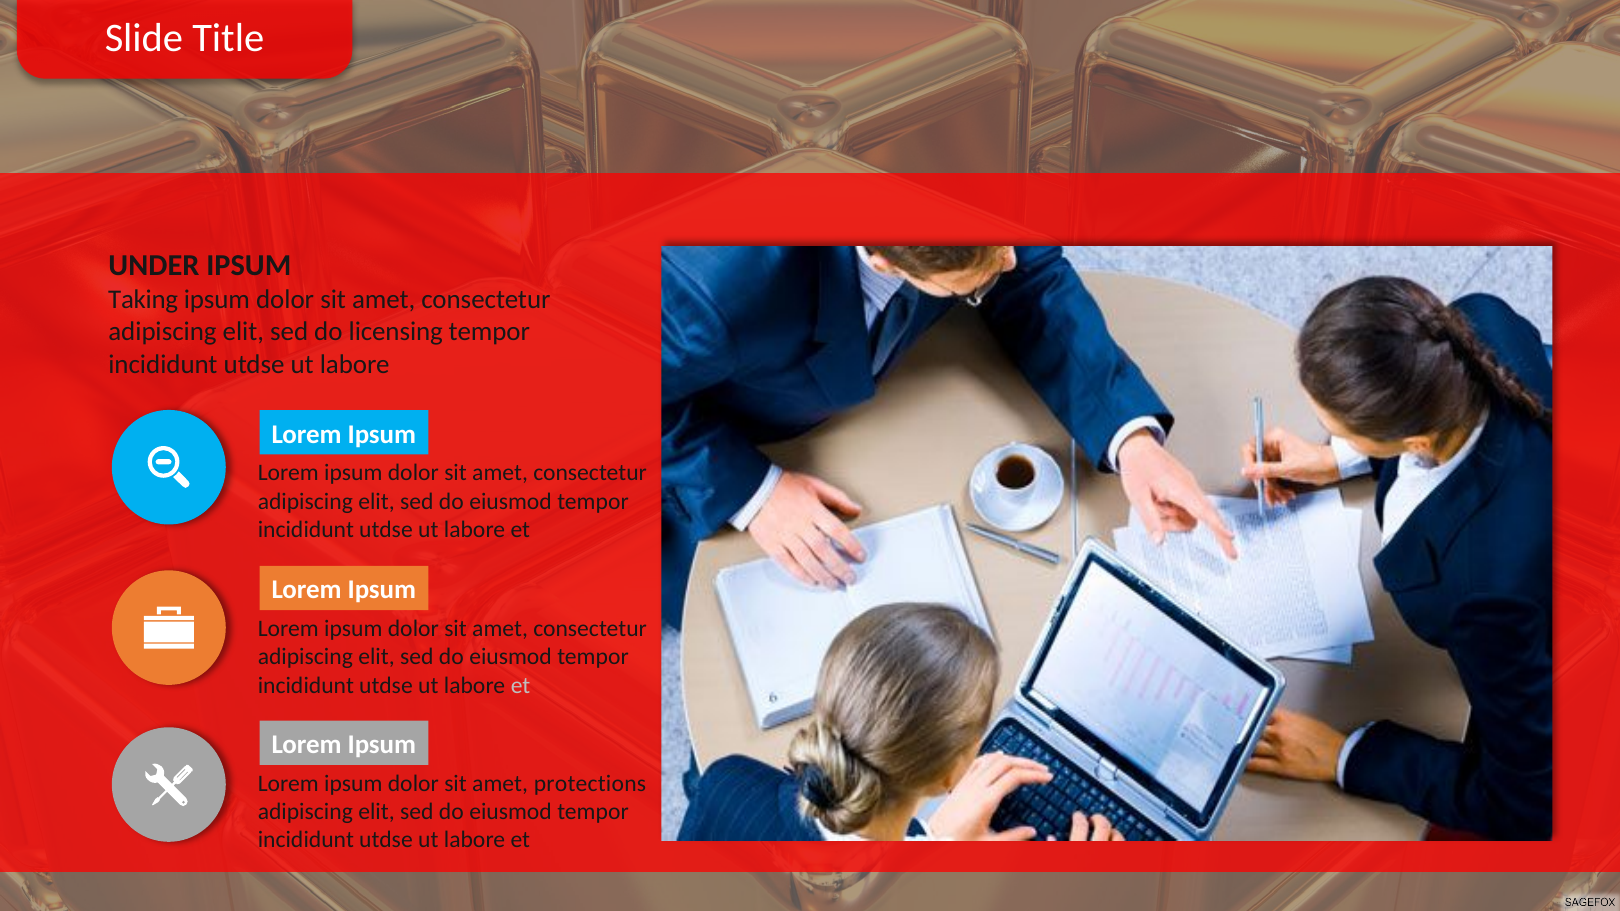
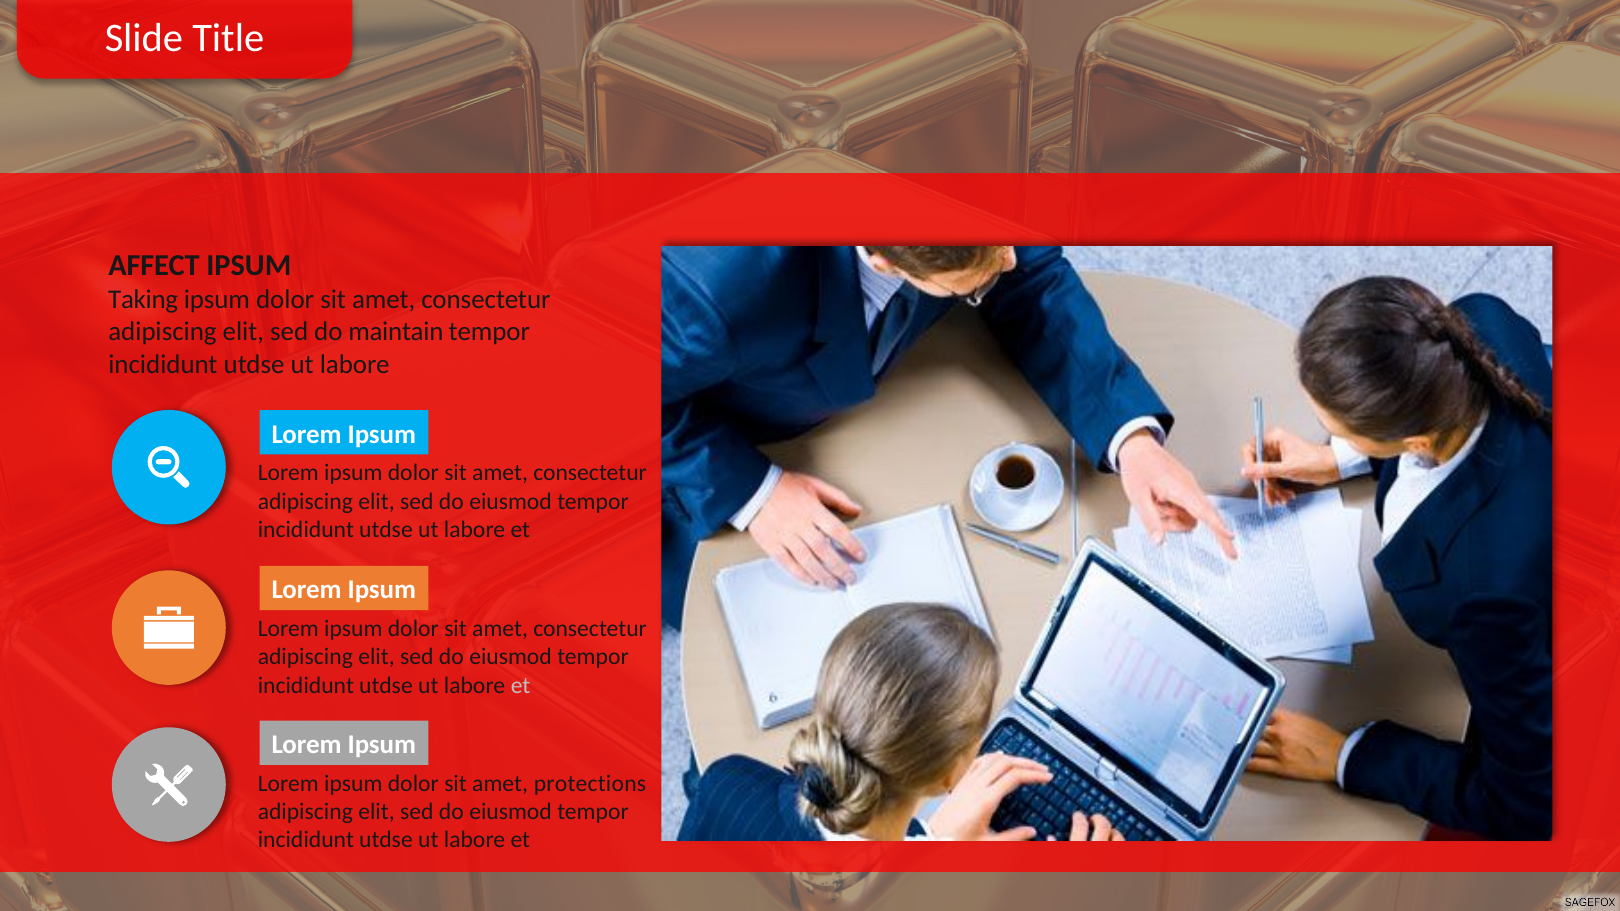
UNDER: UNDER -> AFFECT
licensing: licensing -> maintain
